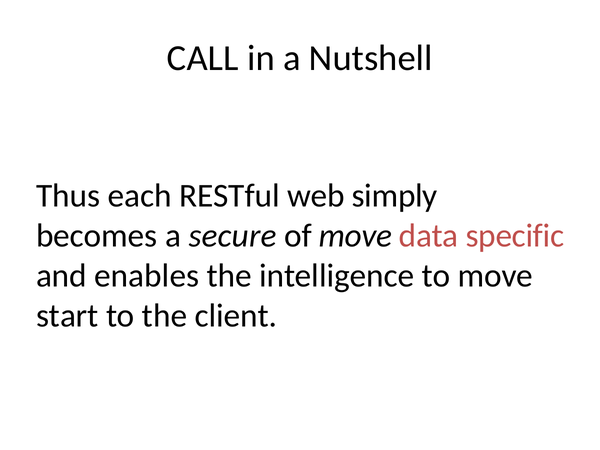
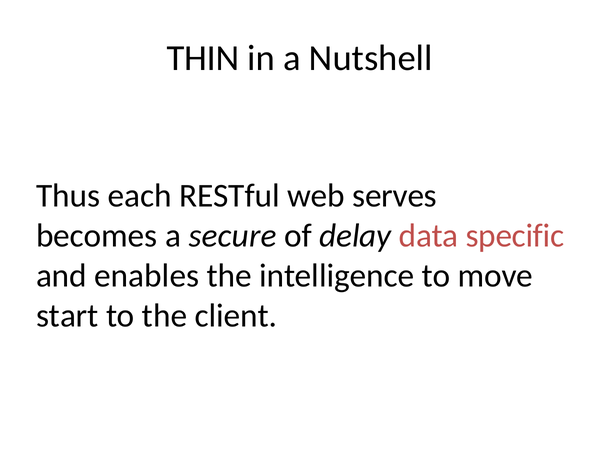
CALL: CALL -> THIN
simply: simply -> serves
of move: move -> delay
